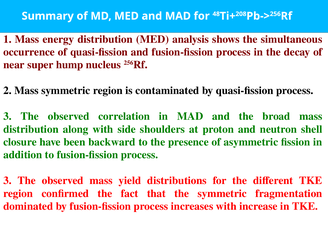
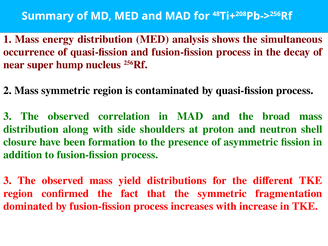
backward: backward -> formation
